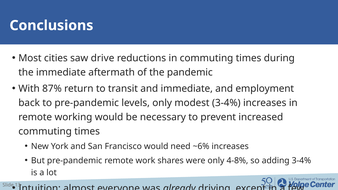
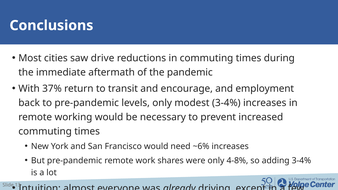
87%: 87% -> 37%
and immediate: immediate -> encourage
